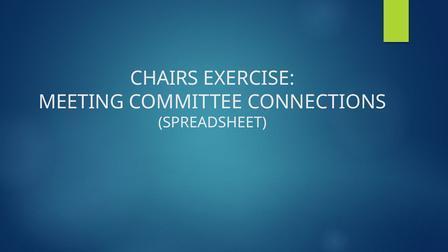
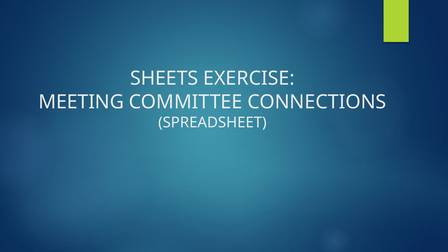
CHAIRS: CHAIRS -> SHEETS
